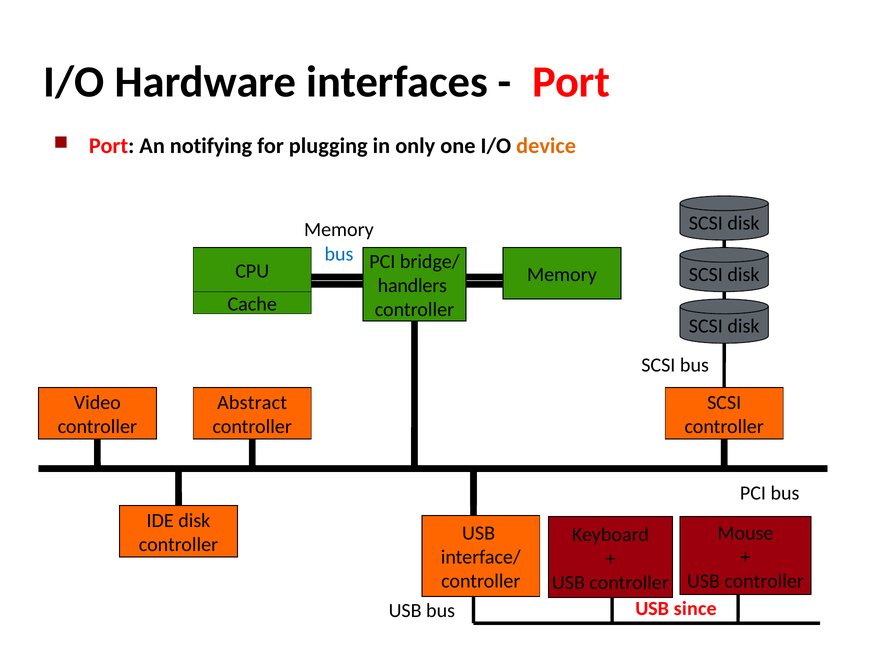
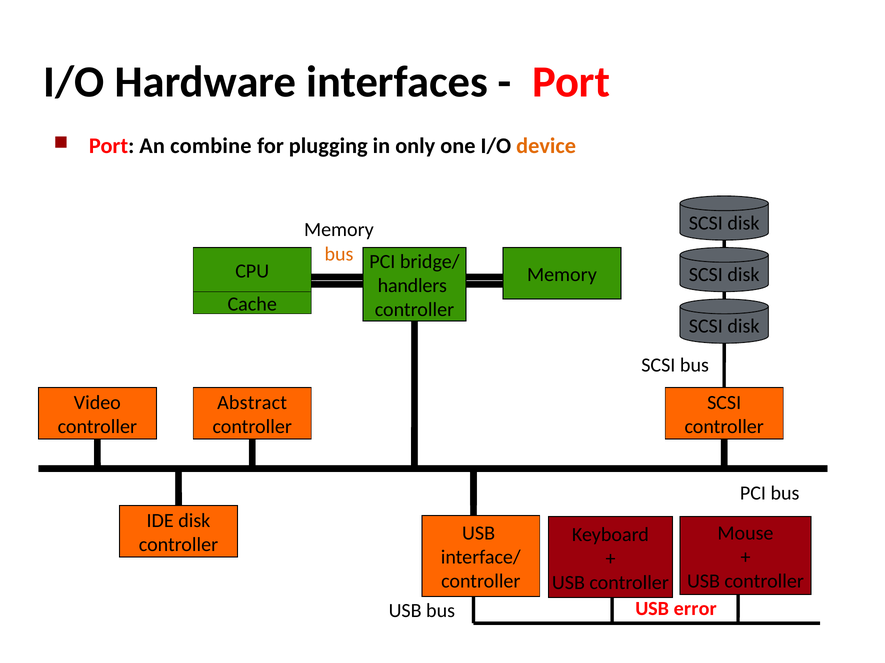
notifying: notifying -> combine
bus at (339, 254) colour: blue -> orange
since: since -> error
